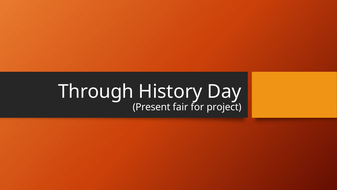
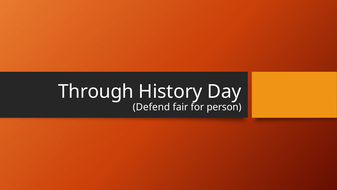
Present: Present -> Defend
project: project -> person
